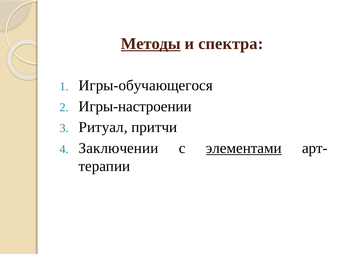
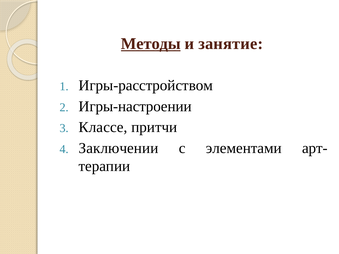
спектра: спектра -> занятие
Игры-обучающегося: Игры-обучающегося -> Игры-расстройством
Ритуал: Ритуал -> Классе
элементами underline: present -> none
